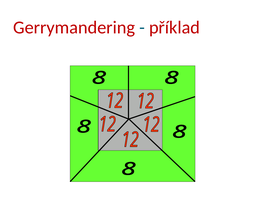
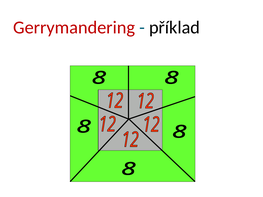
příklad colour: red -> black
